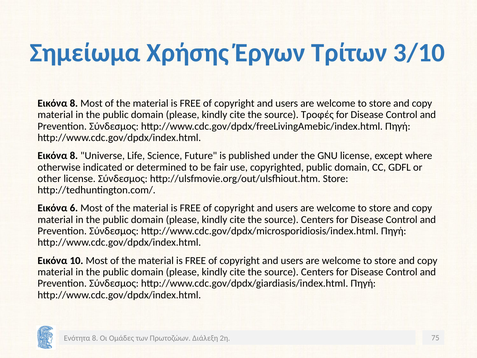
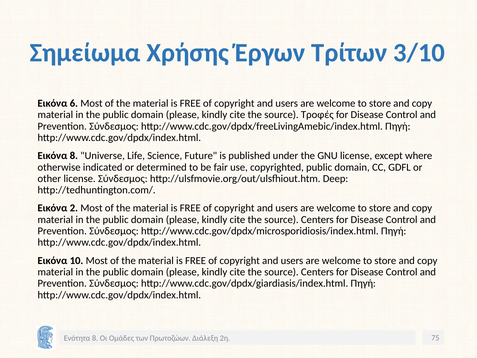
8 at (74, 103): 8 -> 6
http://ulsfmovie.org/out/ulsfhiout.htm Store: Store -> Deep
6: 6 -> 2
